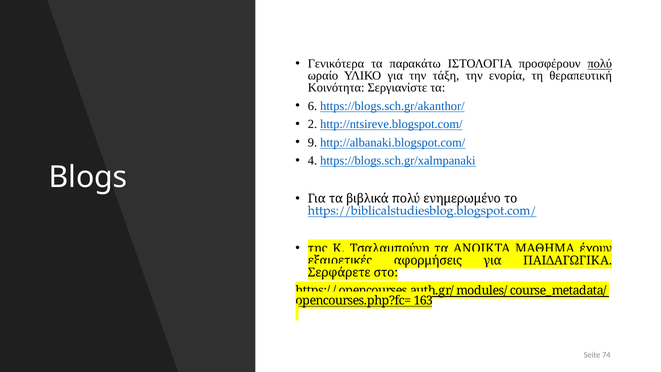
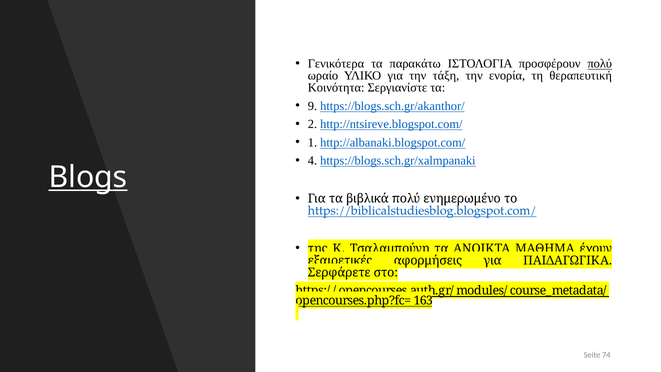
6: 6 -> 9
9: 9 -> 1
Blogs underline: none -> present
